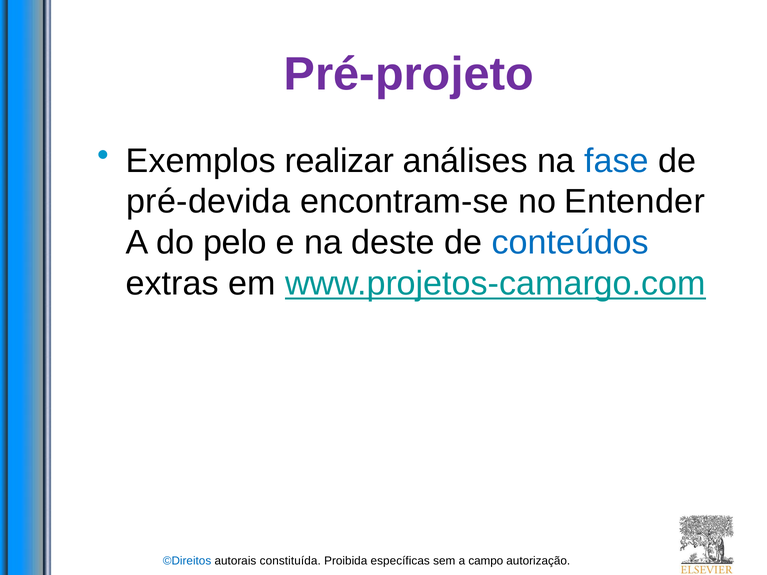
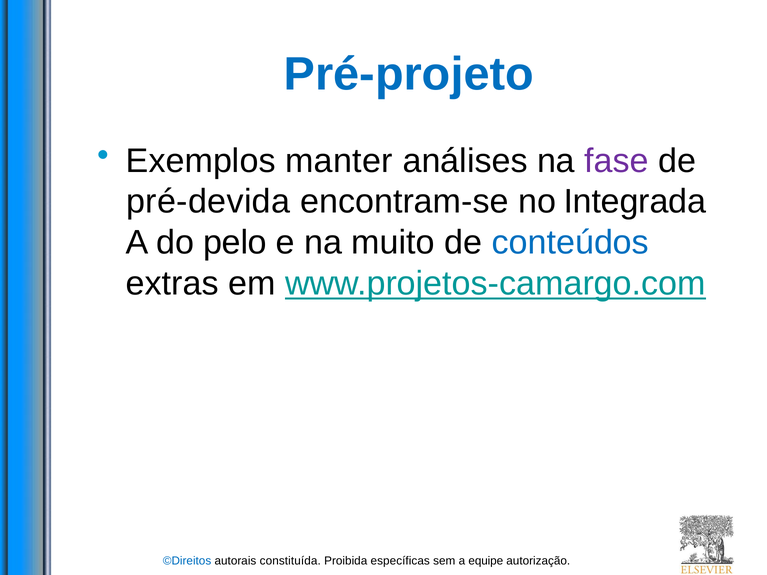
Pré-projeto colour: purple -> blue
realizar: realizar -> manter
fase colour: blue -> purple
Entender: Entender -> Integrada
deste: deste -> muito
campo: campo -> equipe
